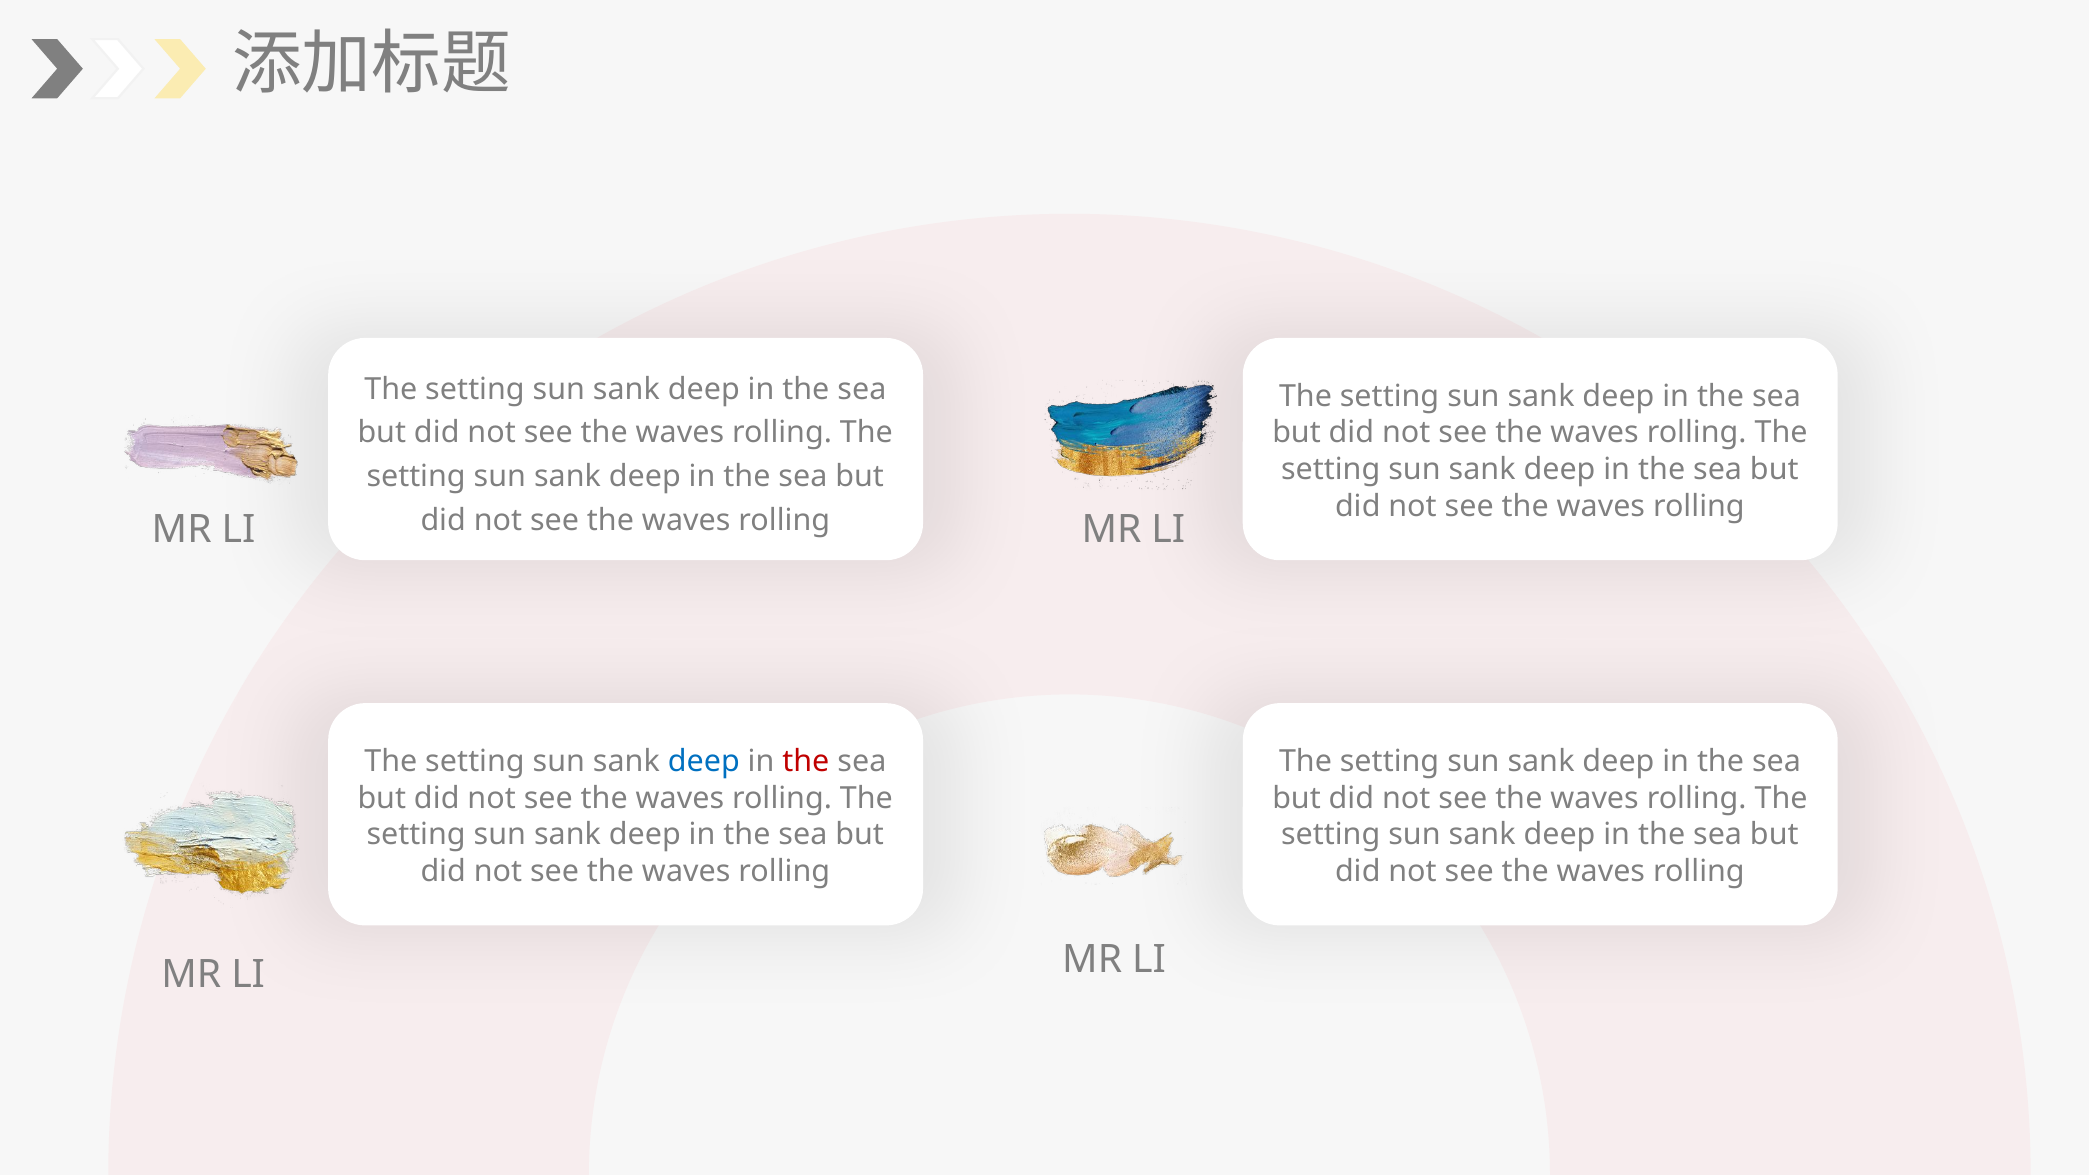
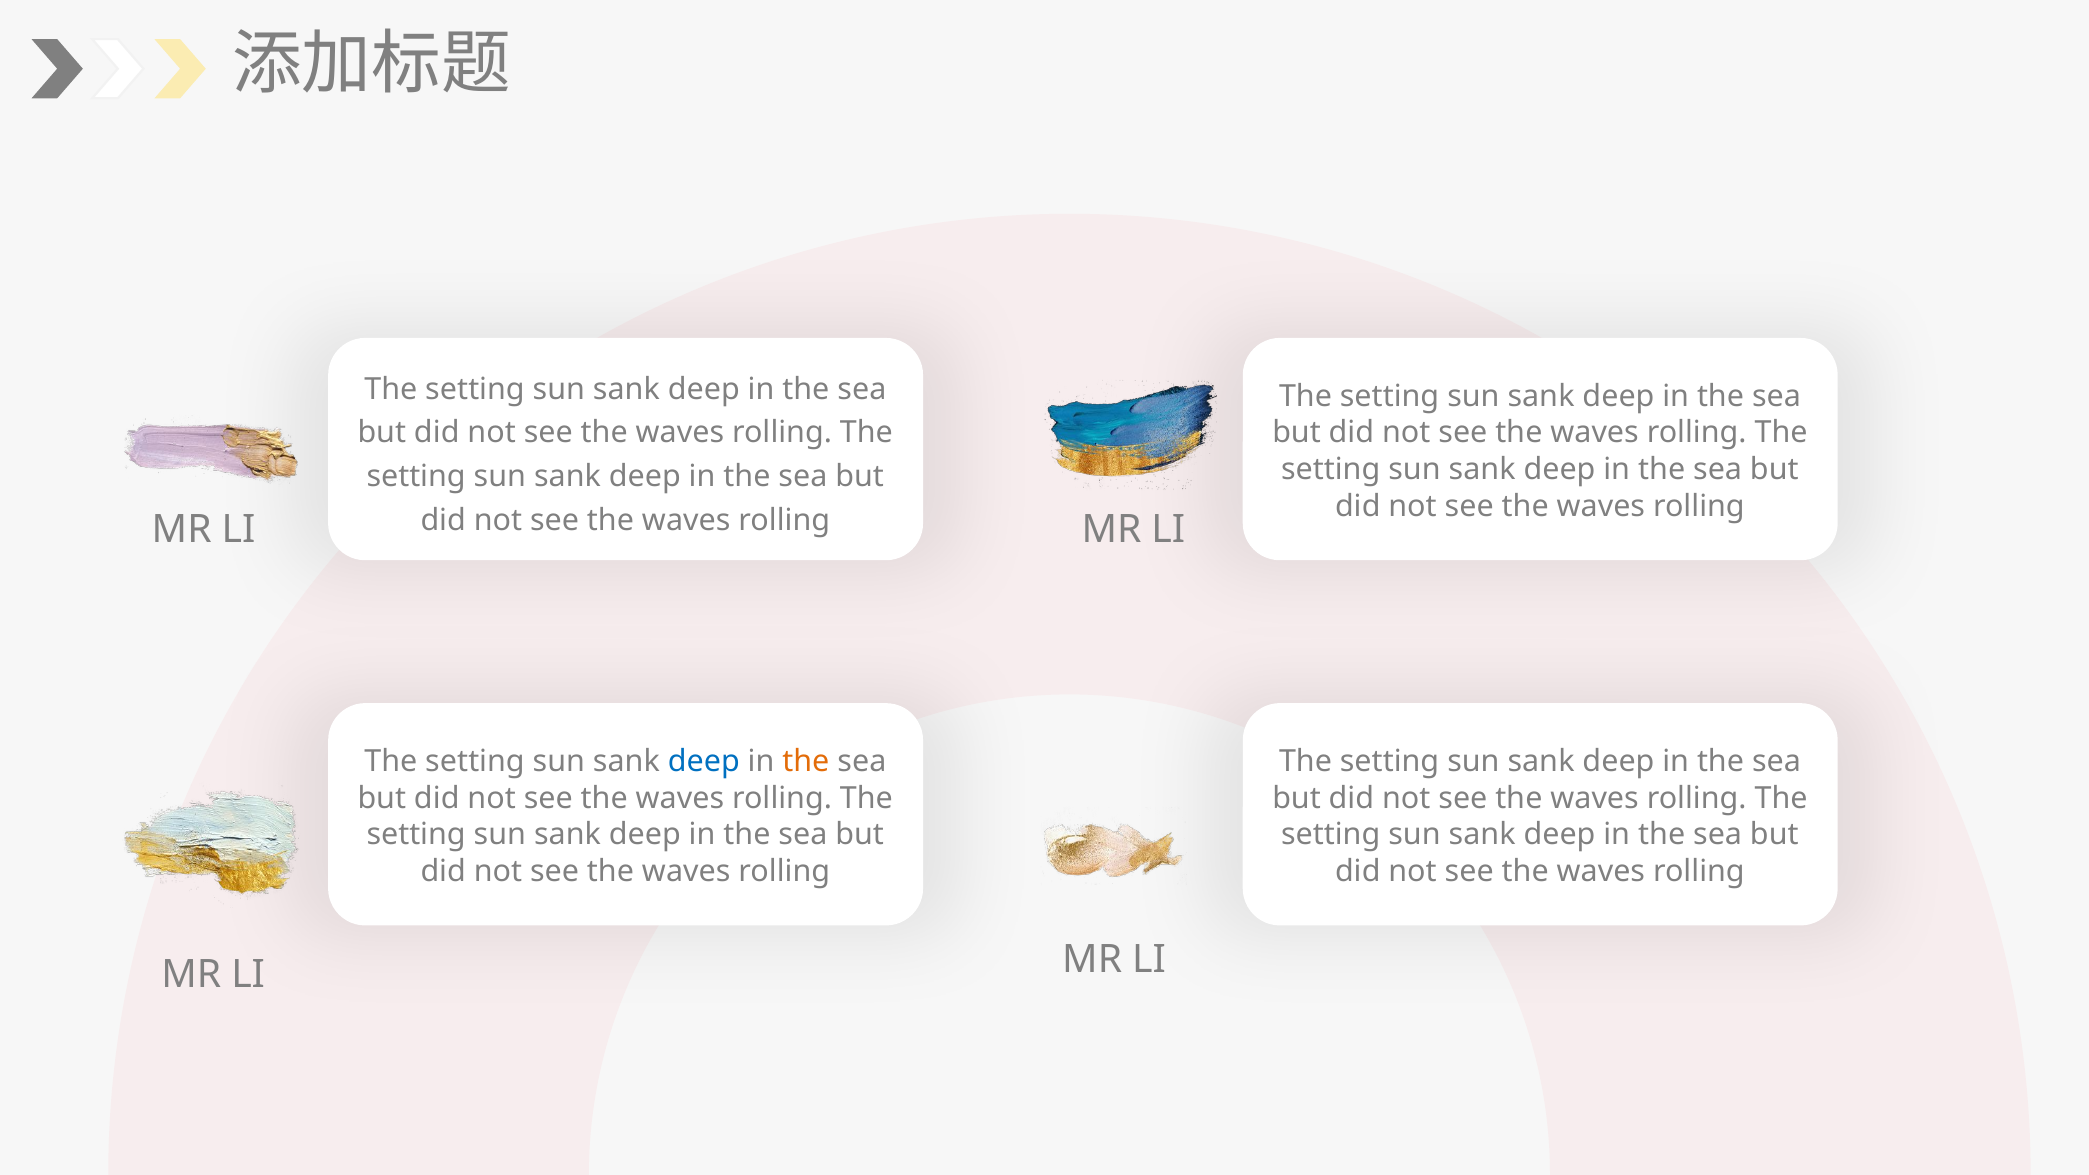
the at (806, 762) colour: red -> orange
